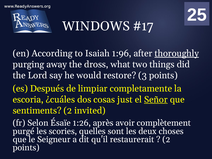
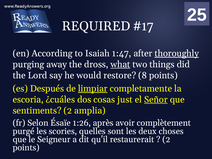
WINDOWS: WINDOWS -> REQUIRED
1:96: 1:96 -> 1:47
what underline: none -> present
3: 3 -> 8
limpiar underline: none -> present
invited: invited -> amplia
